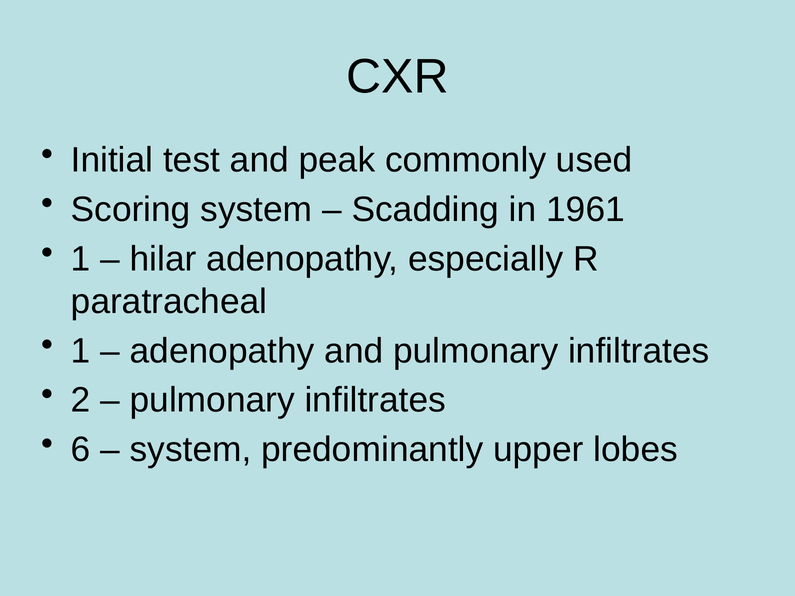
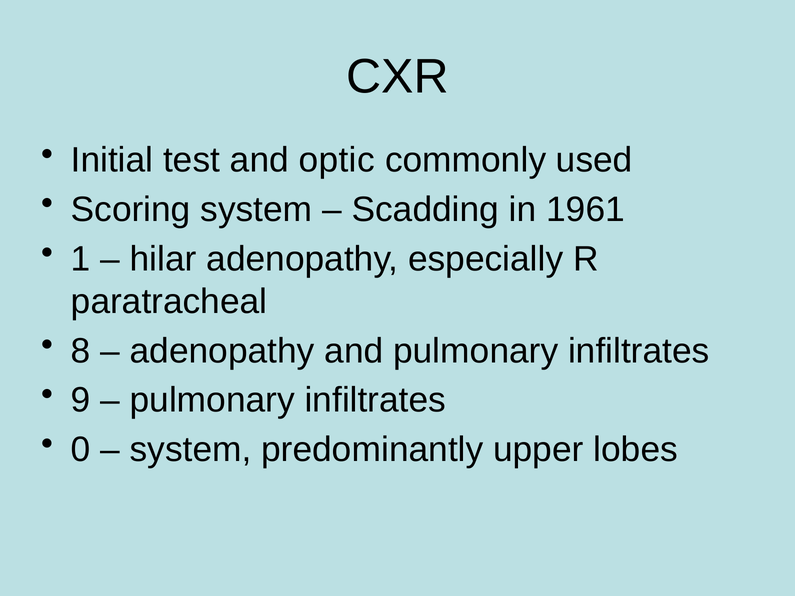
peak: peak -> optic
1 at (81, 351): 1 -> 8
2: 2 -> 9
6: 6 -> 0
